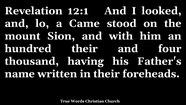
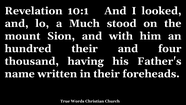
12:1: 12:1 -> 10:1
Came: Came -> Much
